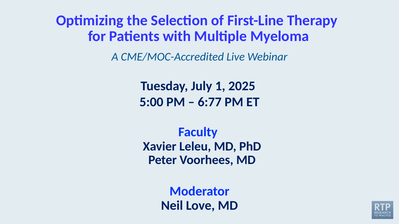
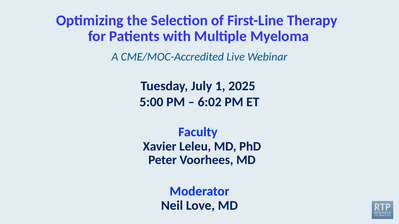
6:77: 6:77 -> 6:02
